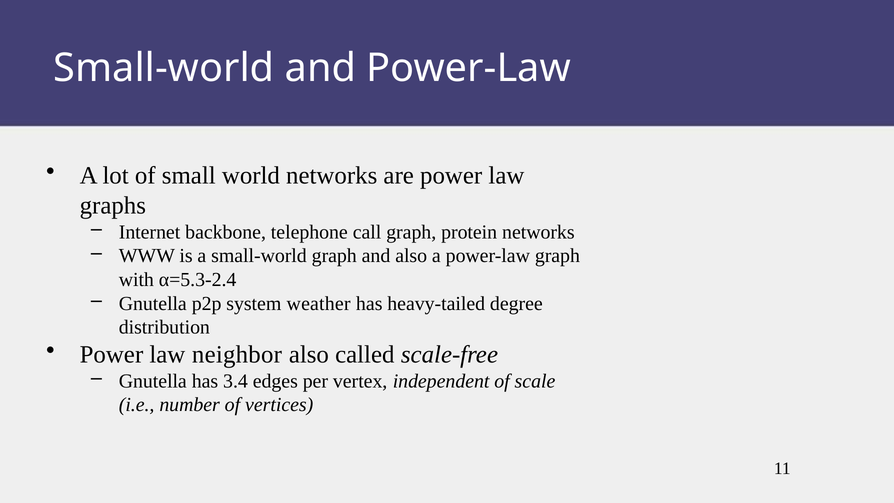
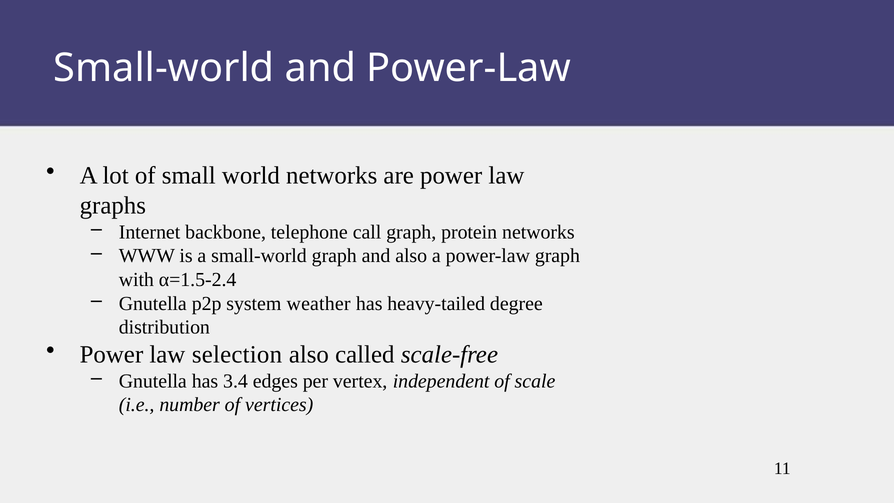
α=5.3-2.4: α=5.3-2.4 -> α=1.5-2.4
neighbor: neighbor -> selection
